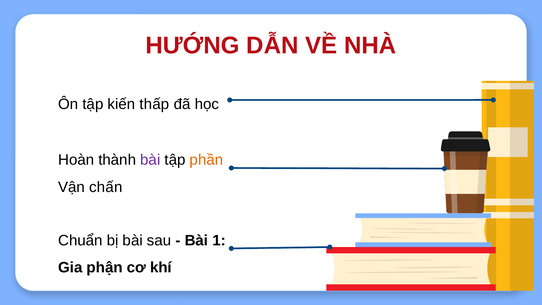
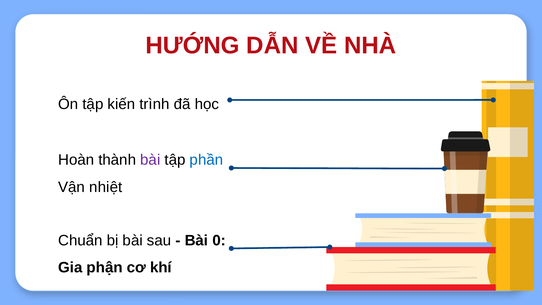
thấp: thấp -> trình
phần colour: orange -> blue
chấn: chấn -> nhiệt
1: 1 -> 0
